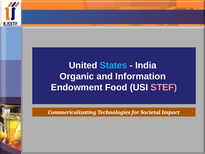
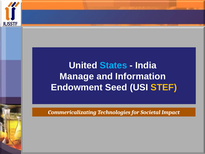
Organic: Organic -> Manage
Food: Food -> Seed
STEF colour: pink -> yellow
